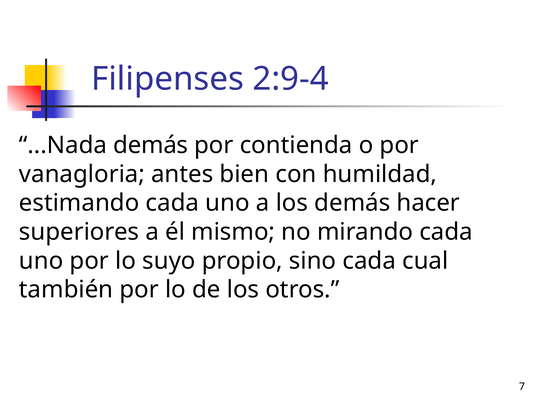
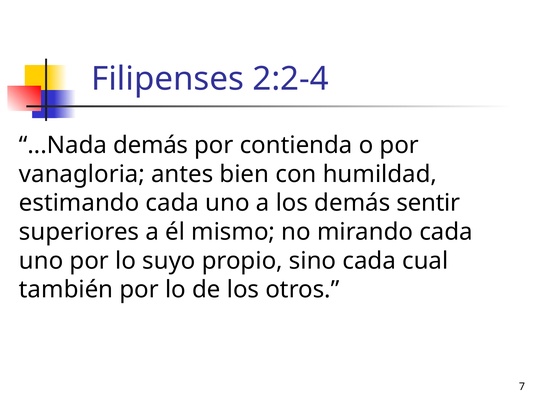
2:9-4: 2:9-4 -> 2:2-4
hacer: hacer -> sentir
